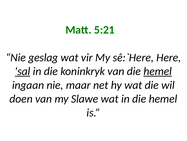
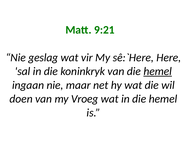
5:21: 5:21 -> 9:21
sal underline: present -> none
Slawe: Slawe -> Vroeg
